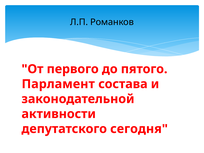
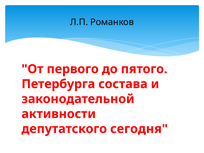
Парламент: Парламент -> Петербурга
